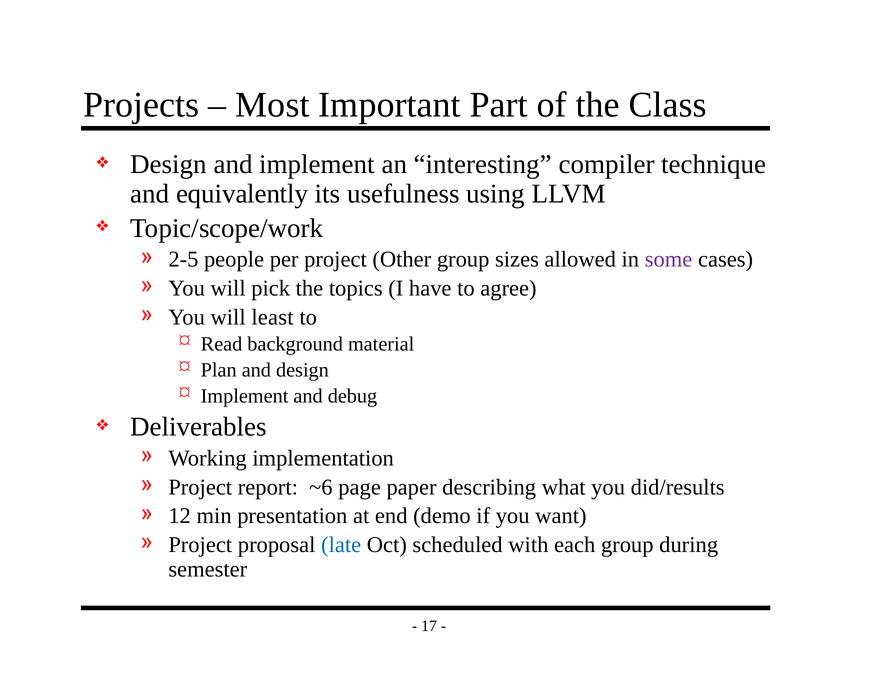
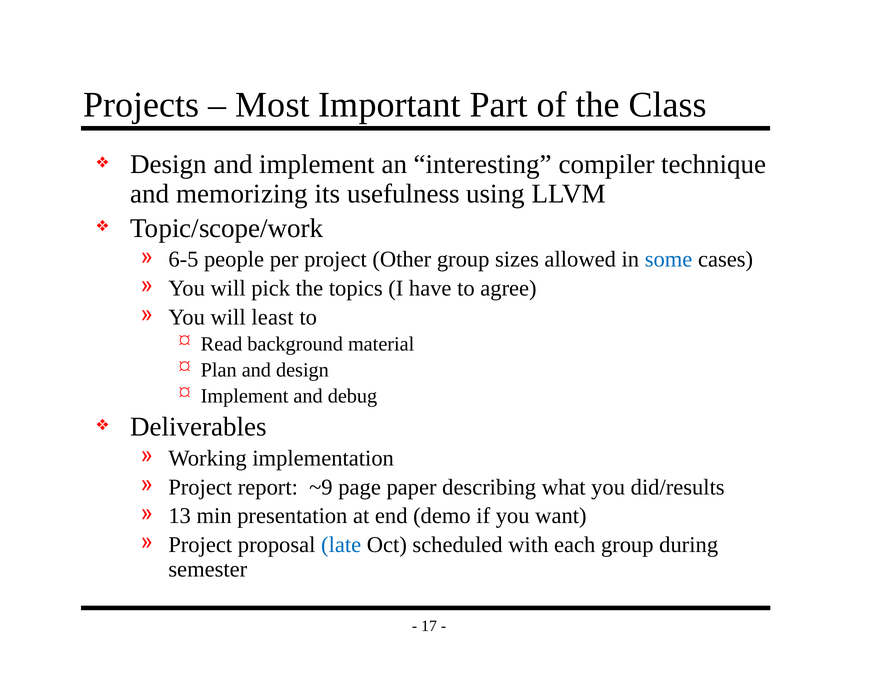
equivalently: equivalently -> memorizing
2-5: 2-5 -> 6-5
some colour: purple -> blue
~6: ~6 -> ~9
12: 12 -> 13
